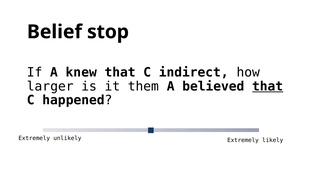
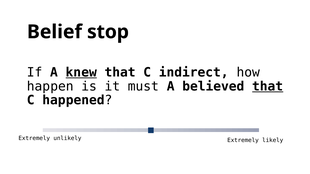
knew underline: none -> present
larger: larger -> happen
them: them -> must
